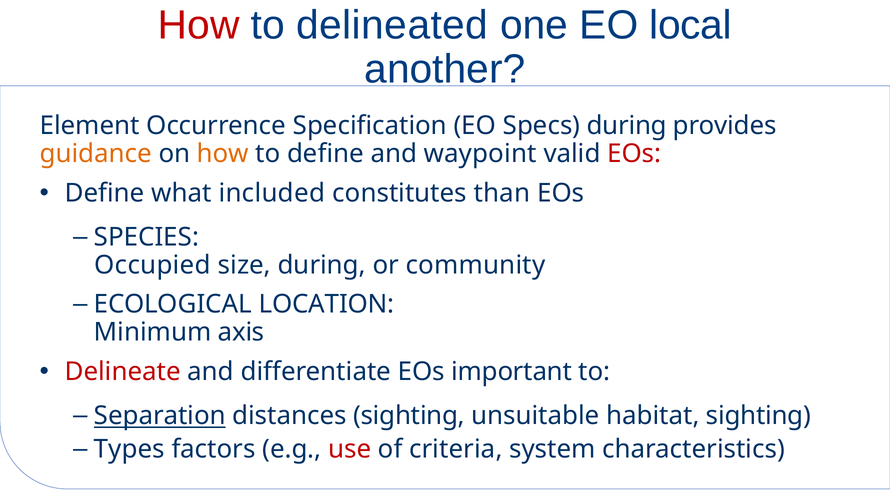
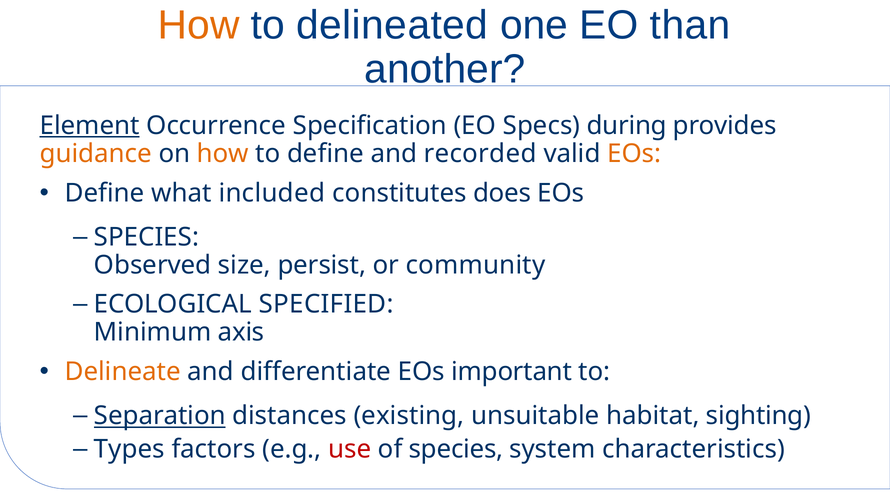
How at (199, 25) colour: red -> orange
local: local -> than
Element underline: none -> present
waypoint: waypoint -> recorded
EOs at (634, 154) colour: red -> orange
than: than -> does
Occupied: Occupied -> Observed
size during: during -> persist
LOCATION: LOCATION -> SPECIFIED
Delineate colour: red -> orange
distances sighting: sighting -> existing
of criteria: criteria -> species
